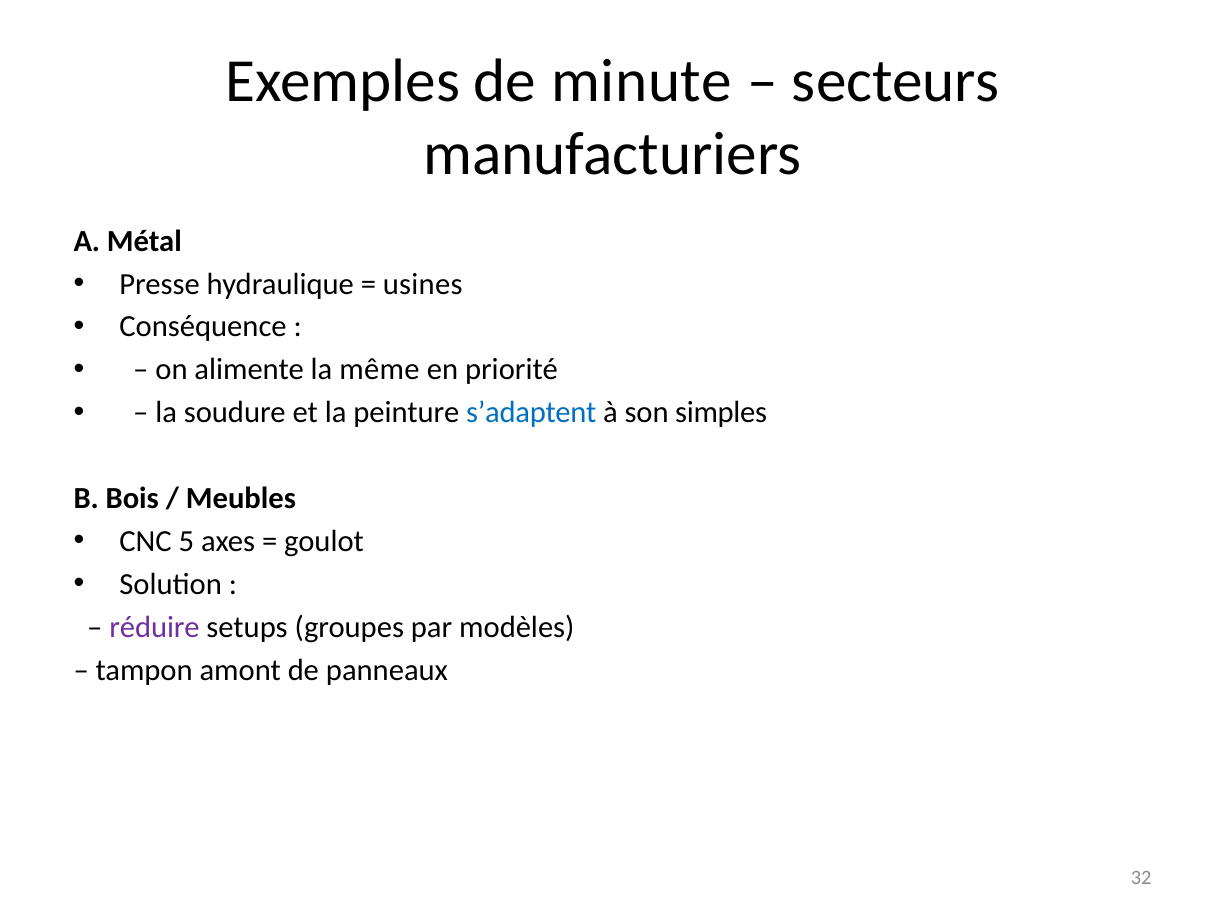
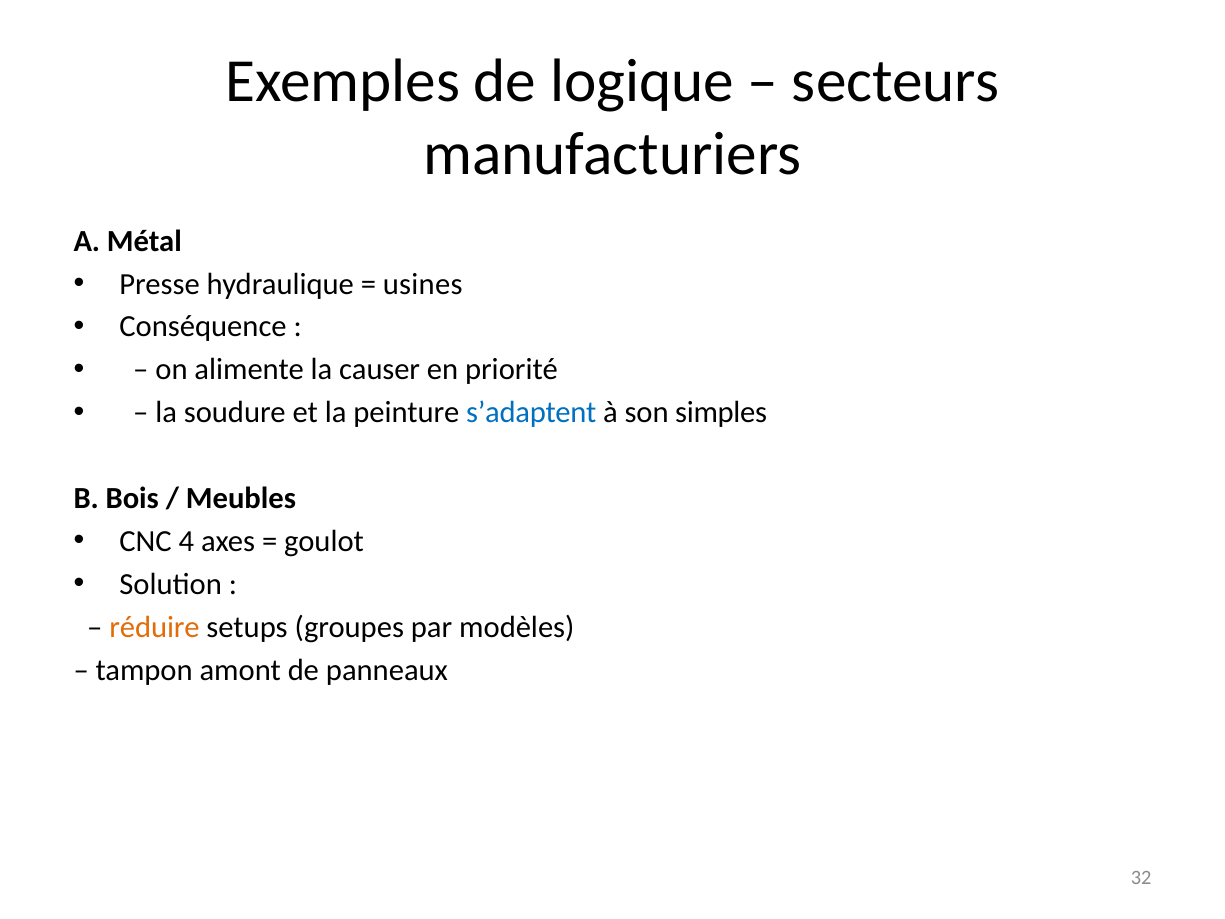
minute: minute -> logique
même: même -> causer
5: 5 -> 4
réduire colour: purple -> orange
